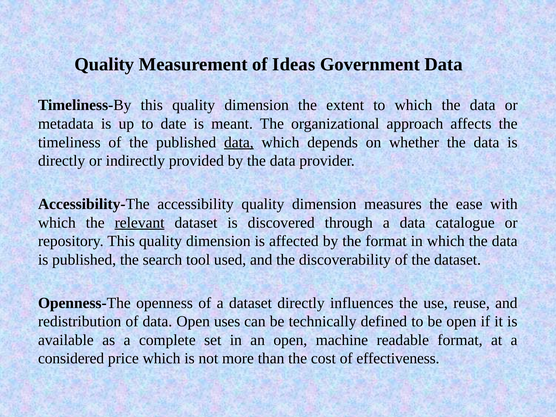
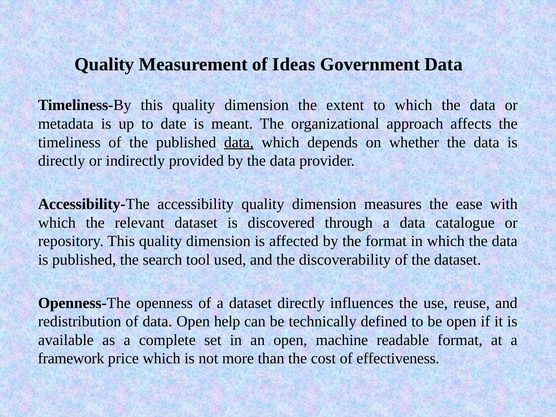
relevant underline: present -> none
uses: uses -> help
considered: considered -> framework
